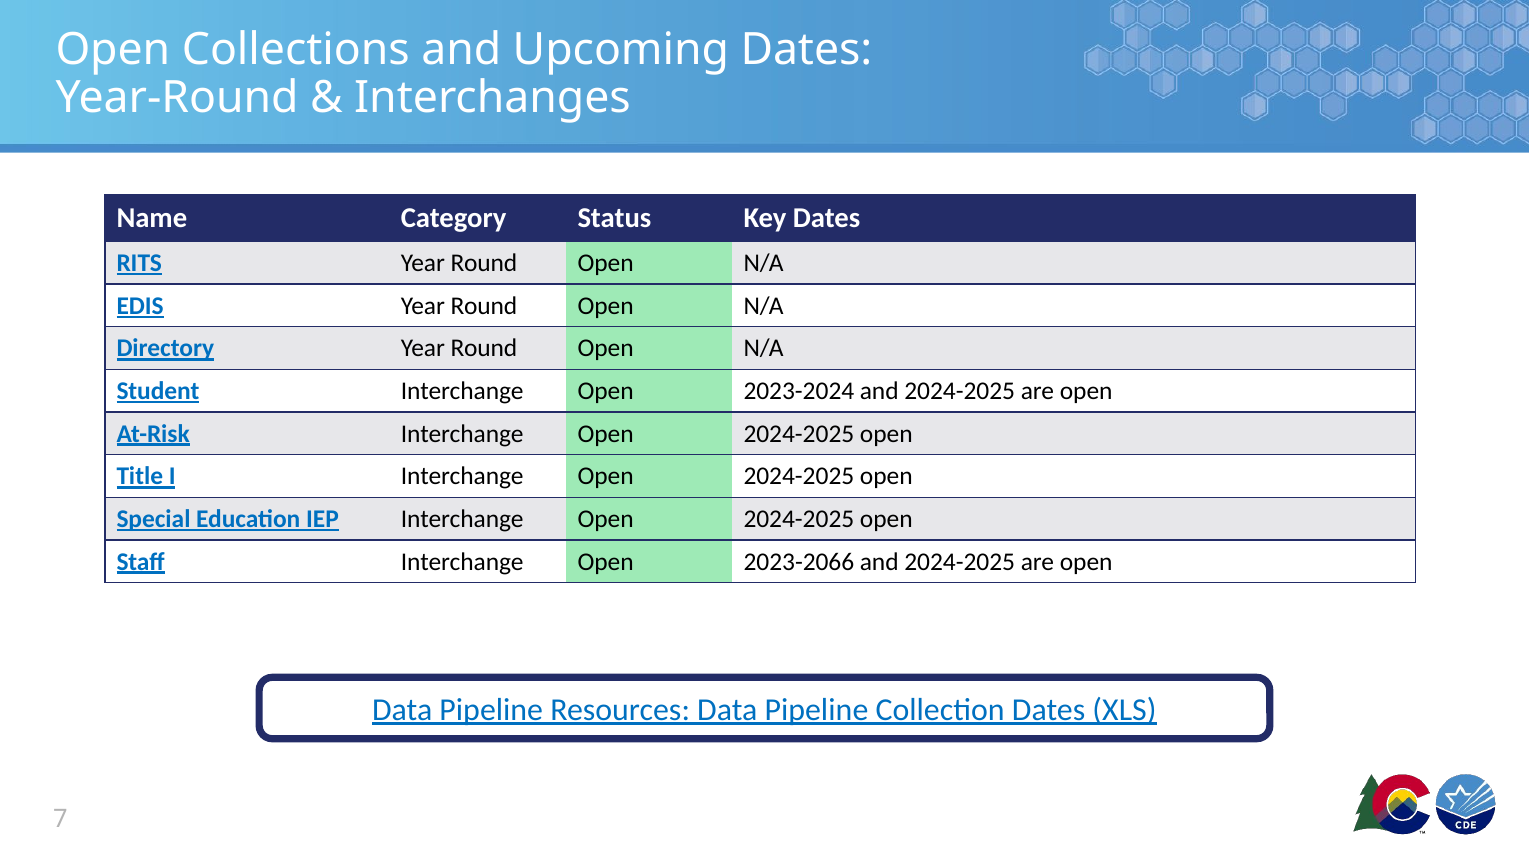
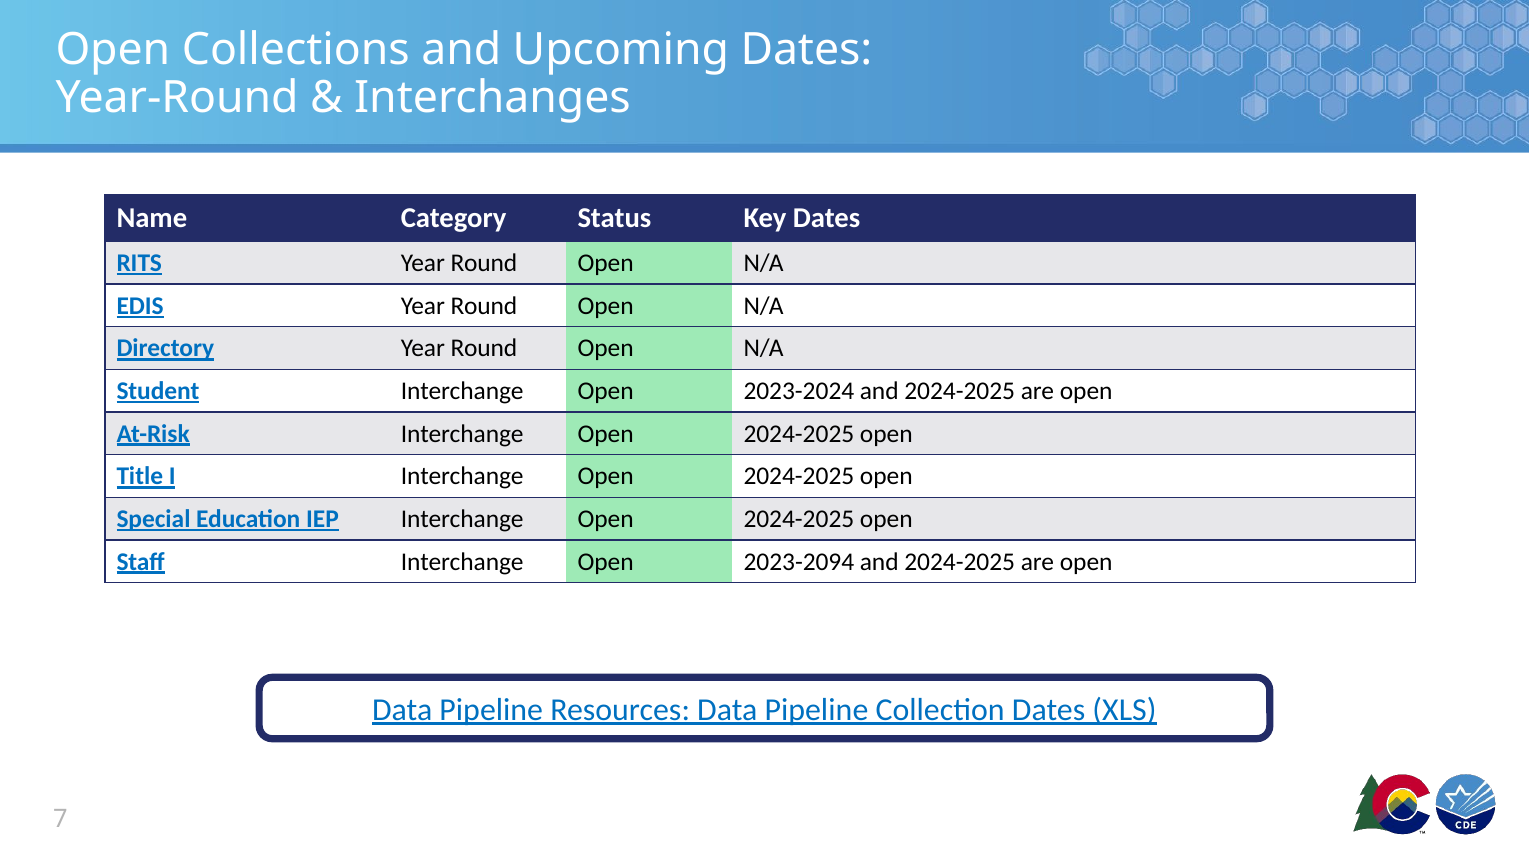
2023-2066: 2023-2066 -> 2023-2094
